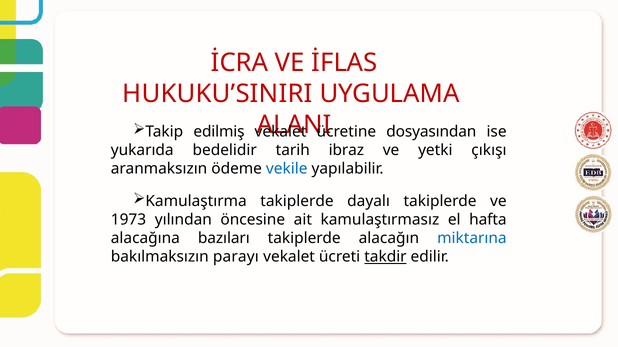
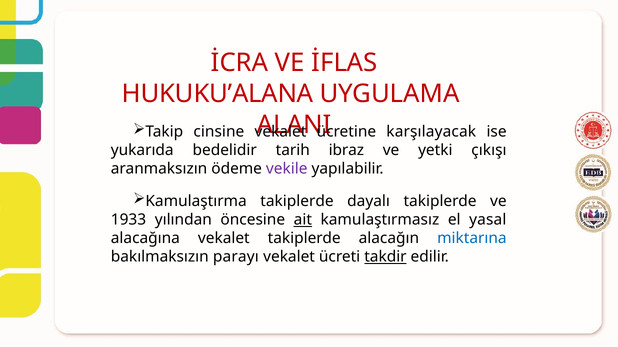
HUKUKU’SINIRI: HUKUKU’SINIRI -> HUKUKU’ALANA
edilmiş: edilmiş -> cinsine
dosyasından: dosyasından -> karşılayacak
vekile colour: blue -> purple
1973: 1973 -> 1933
ait underline: none -> present
hafta: hafta -> yasal
alacağına bazıları: bazıları -> vekalet
